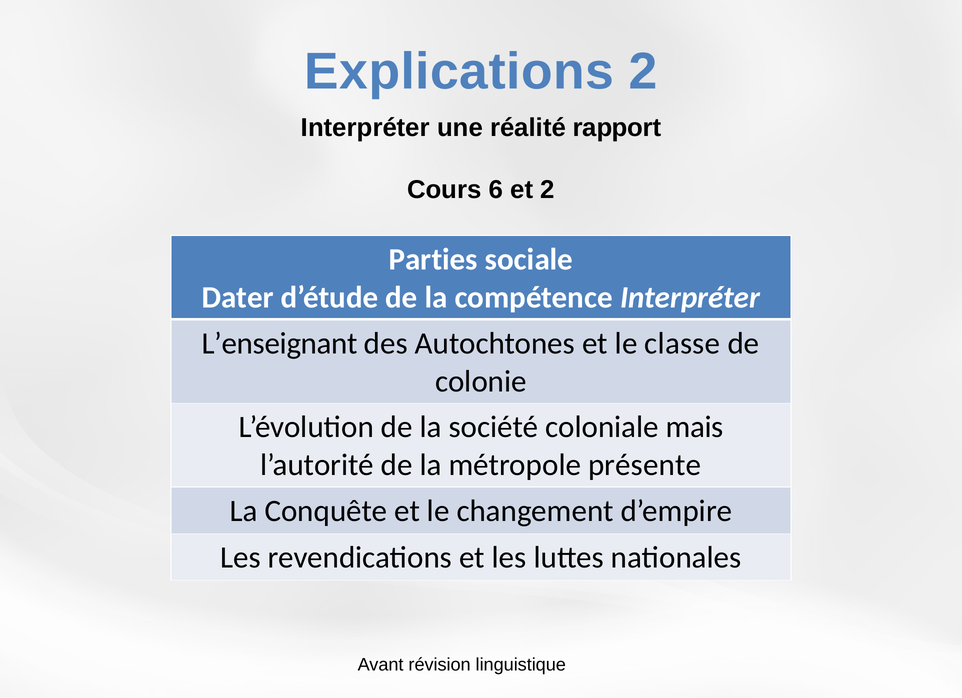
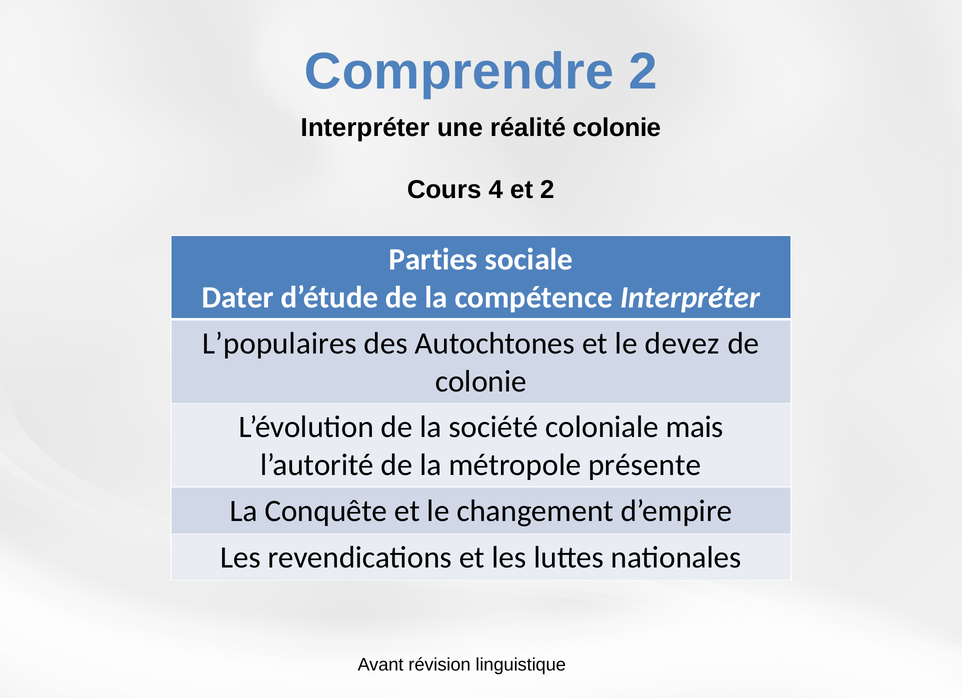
Explications: Explications -> Comprendre
réalité rapport: rapport -> colonie
6: 6 -> 4
L’enseignant: L’enseignant -> L’populaires
classe: classe -> devez
